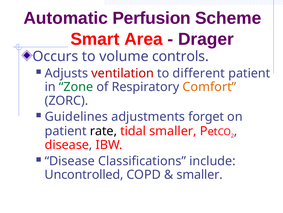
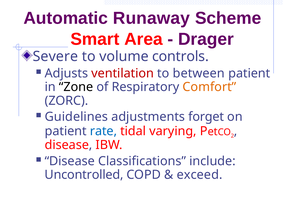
Perfusion: Perfusion -> Runaway
Occurs: Occurs -> Severe
different: different -> between
Zone colour: green -> black
rate colour: black -> blue
tidal smaller: smaller -> varying
smaller at (200, 174): smaller -> exceed
